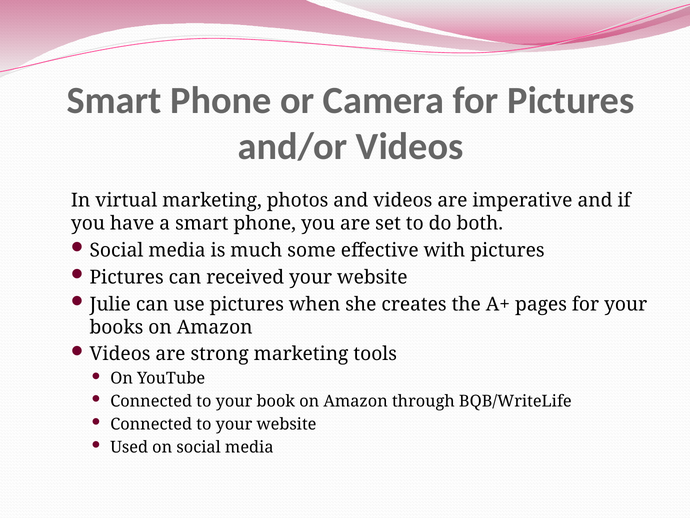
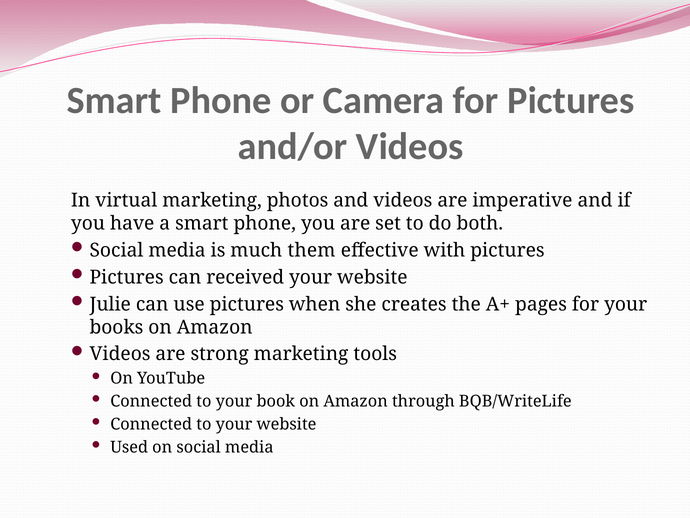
some: some -> them
